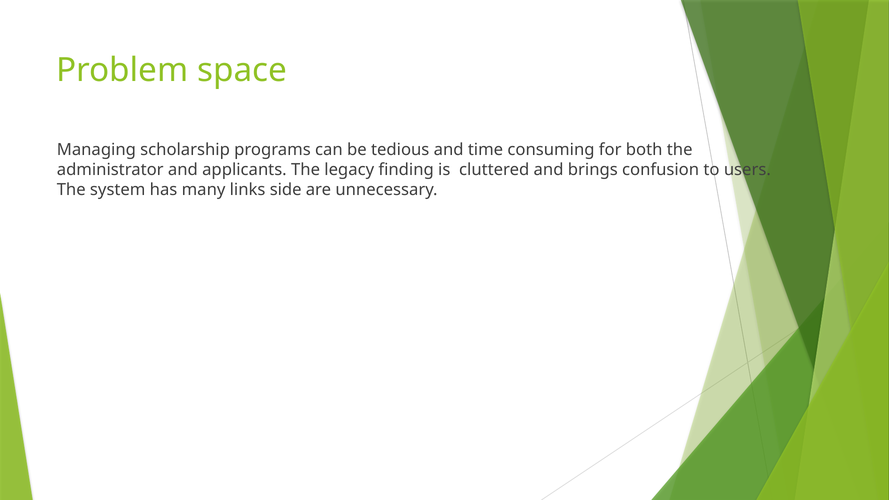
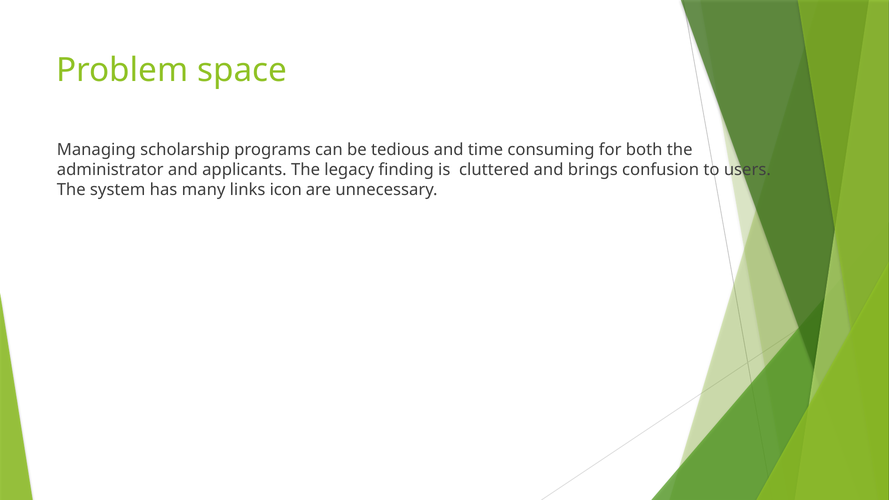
side: side -> icon
